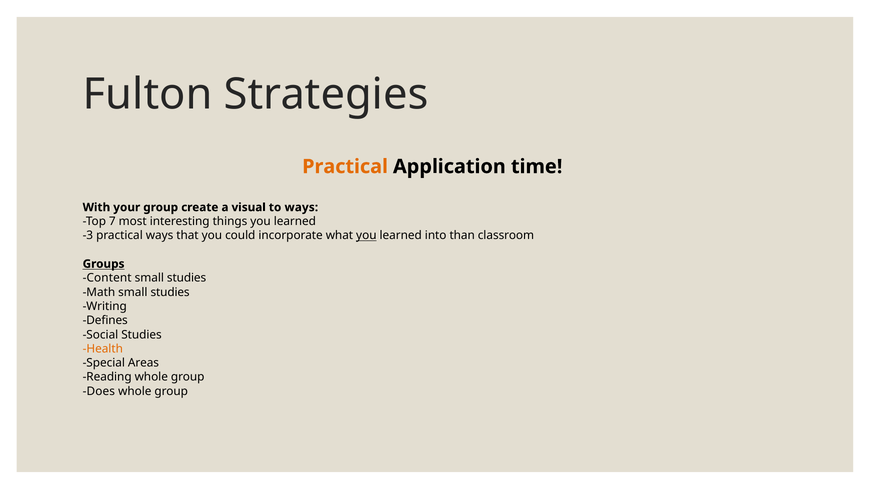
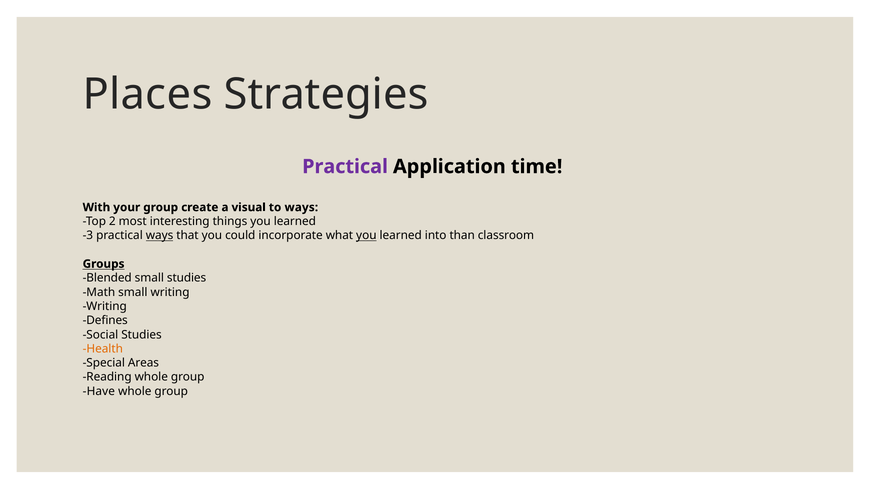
Fulton: Fulton -> Places
Practical at (345, 167) colour: orange -> purple
7: 7 -> 2
ways at (160, 236) underline: none -> present
Content: Content -> Blended
Math small studies: studies -> writing
Does: Does -> Have
